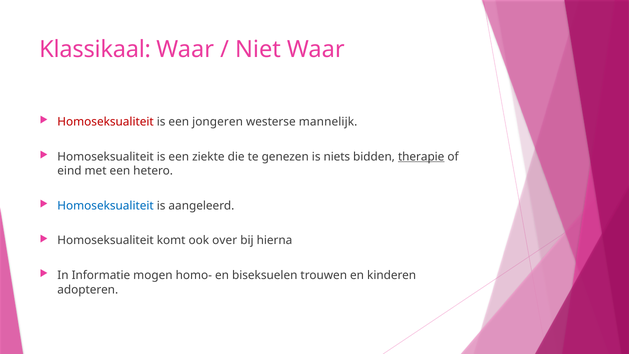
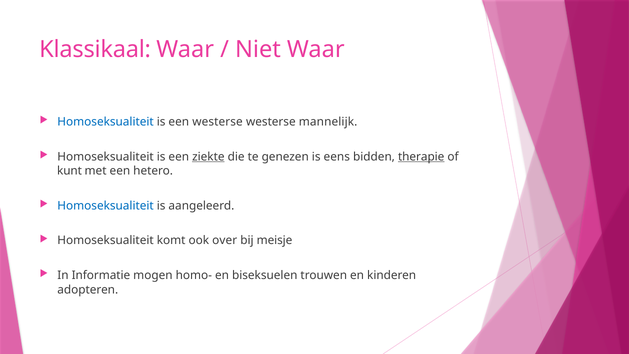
Homoseksualiteit at (106, 122) colour: red -> blue
een jongeren: jongeren -> westerse
ziekte underline: none -> present
niets: niets -> eens
eind: eind -> kunt
hierna: hierna -> meisje
